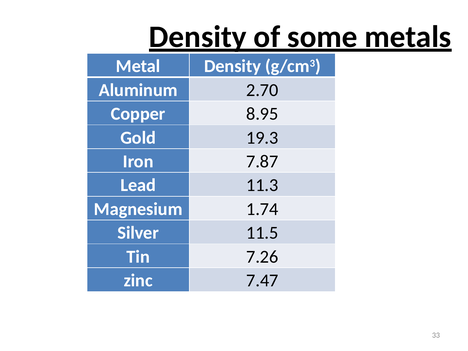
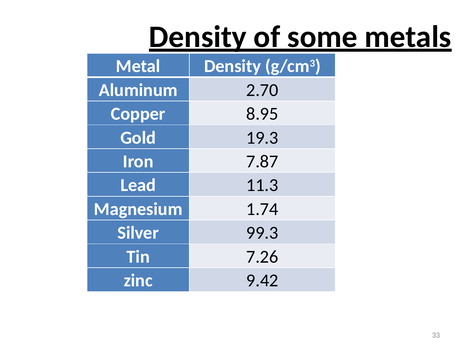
11.5: 11.5 -> 99.3
7.47: 7.47 -> 9.42
